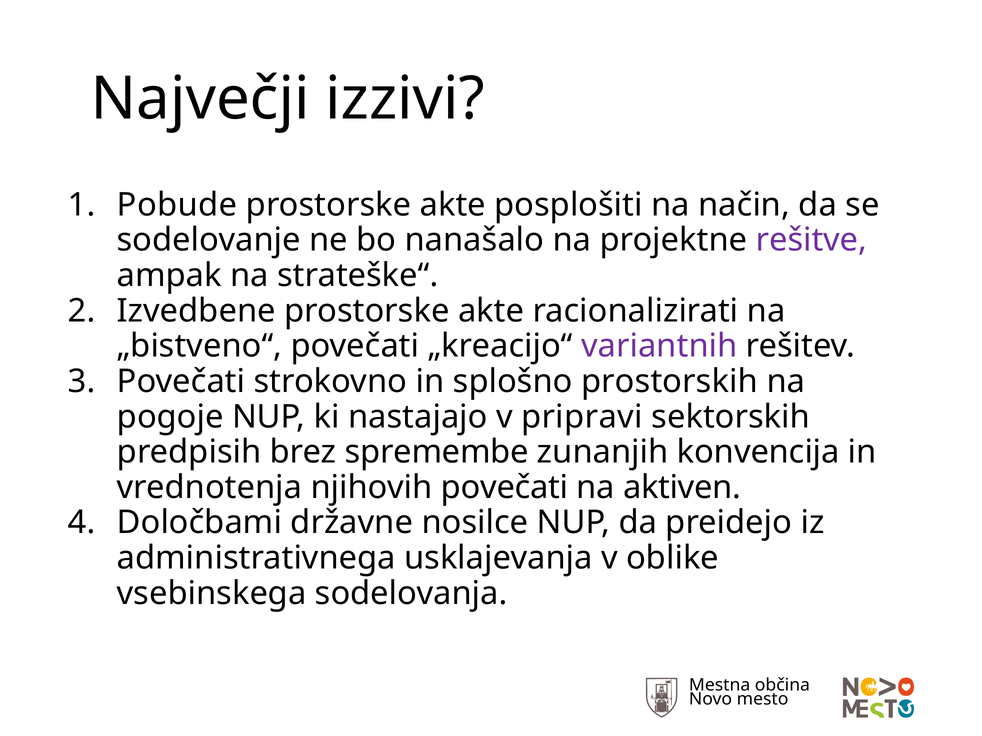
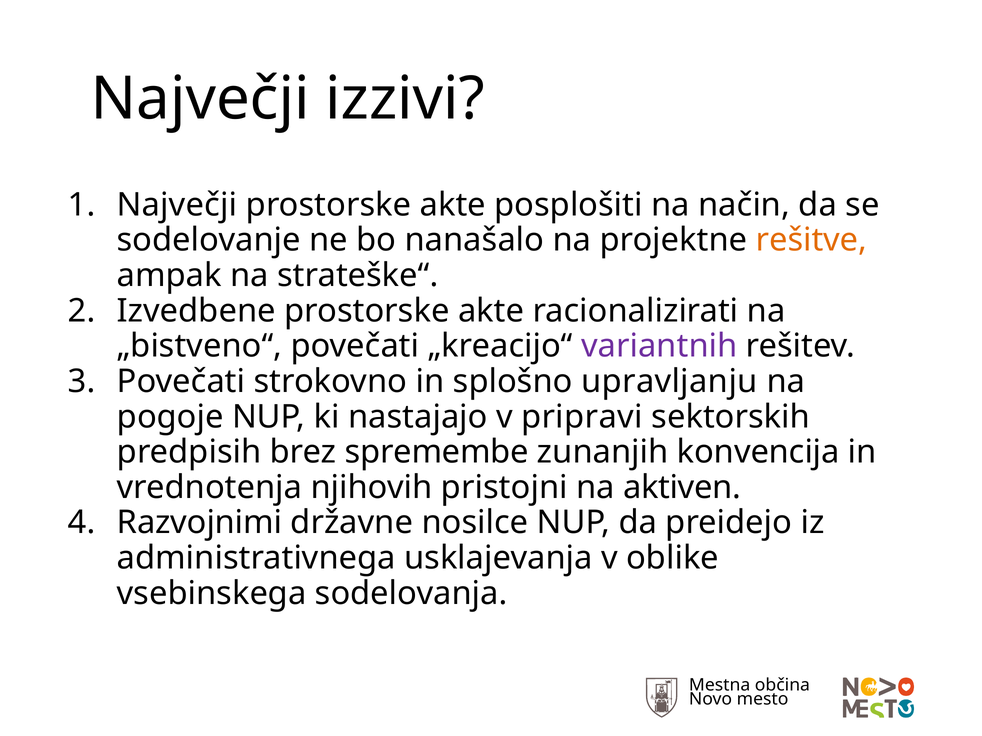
Pobude at (177, 205): Pobude -> Največji
rešitve colour: purple -> orange
prostorskih: prostorskih -> upravljanju
njihovih povečati: povečati -> pristojni
Določbami: Določbami -> Razvojnimi
